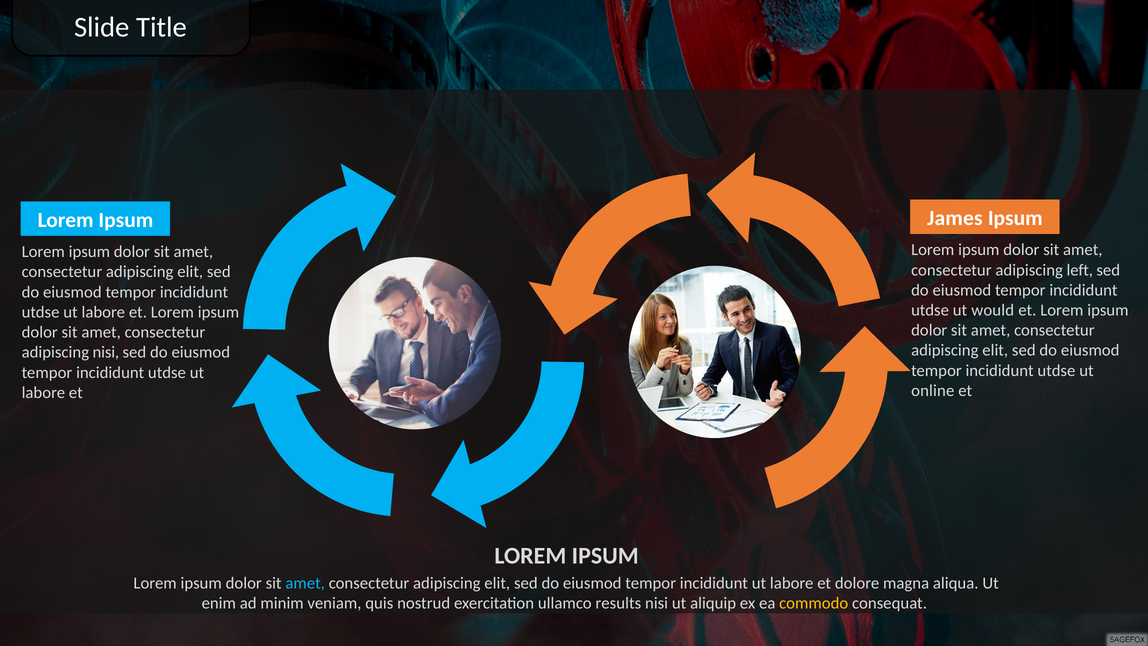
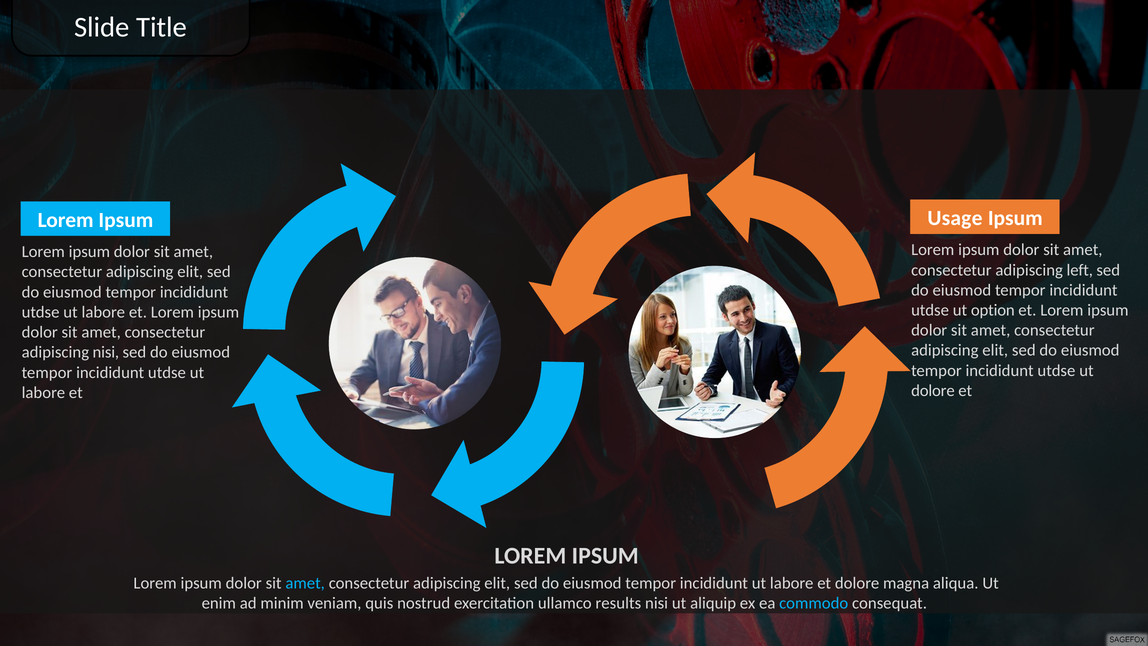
James: James -> Usage
would: would -> option
online at (933, 391): online -> dolore
commodo colour: yellow -> light blue
